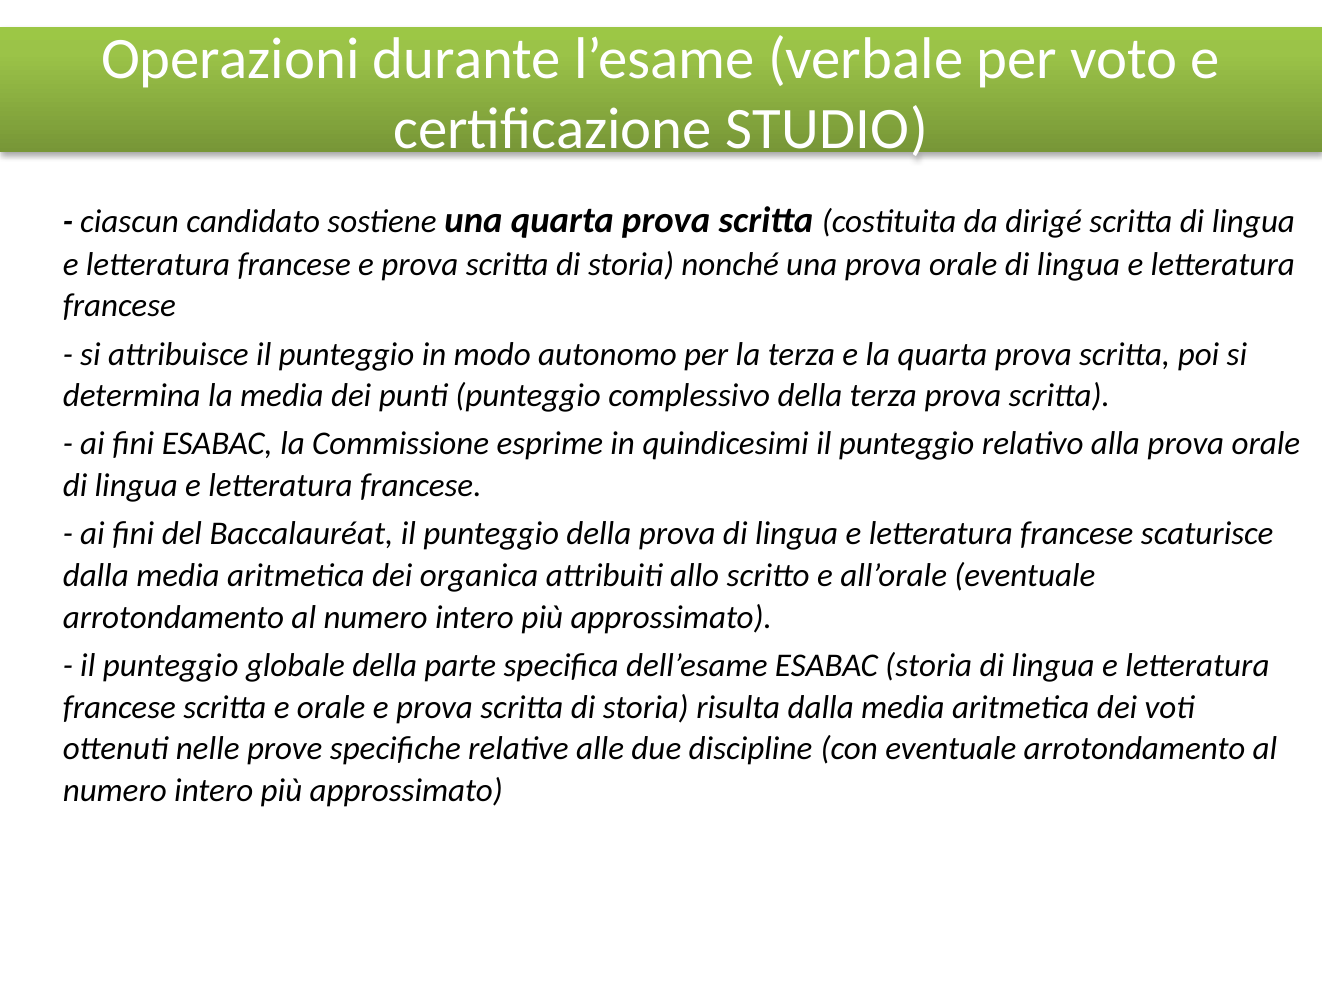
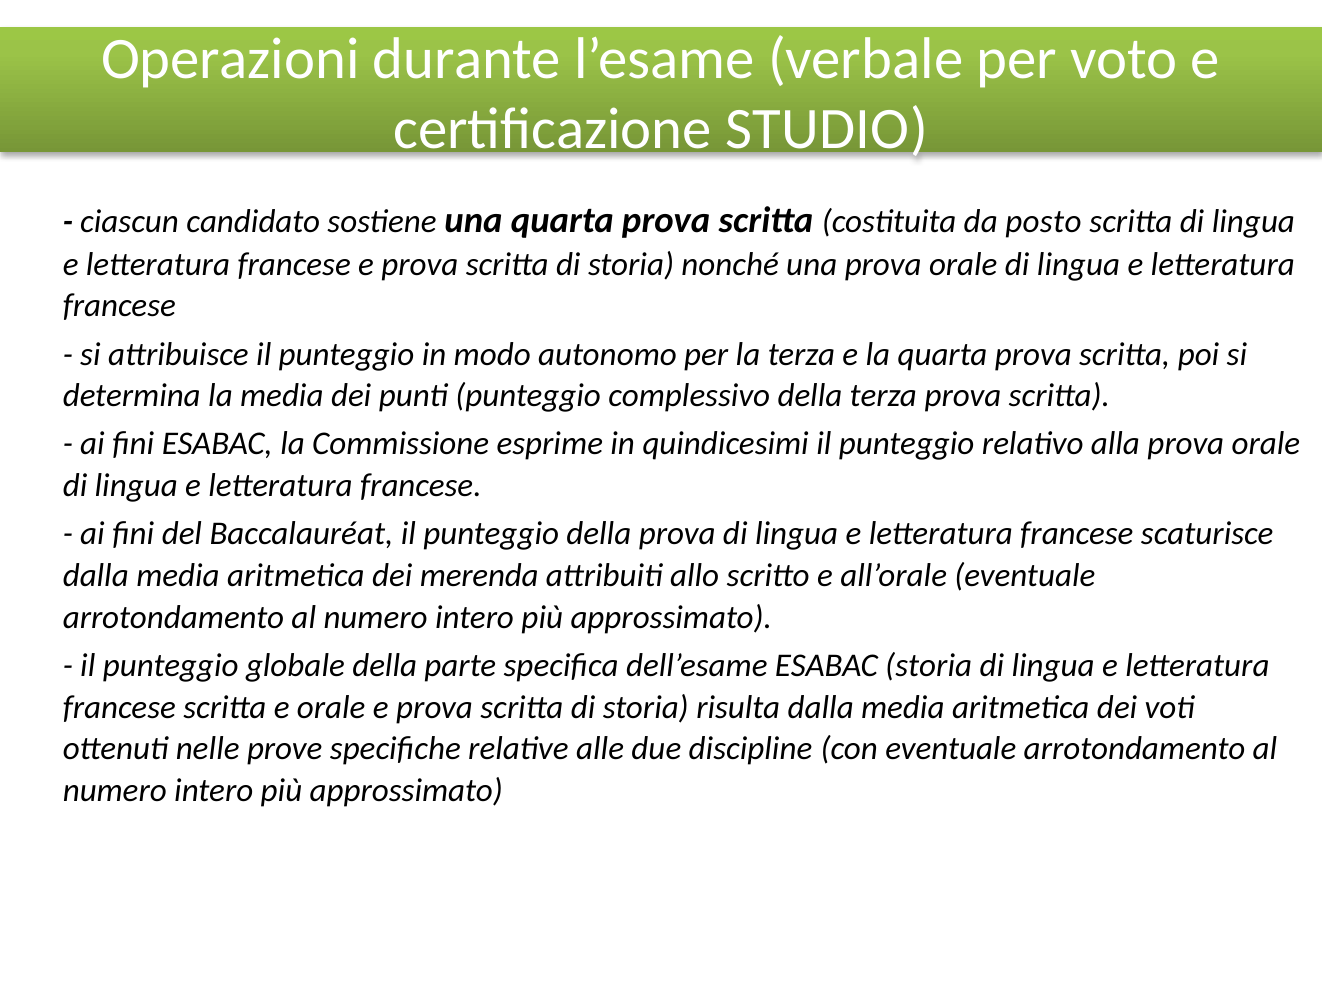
dirigé: dirigé -> posto
organica: organica -> merenda
